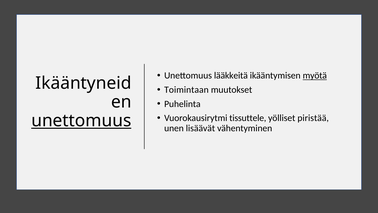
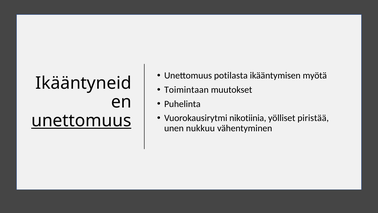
lääkkeitä: lääkkeitä -> potilasta
myötä underline: present -> none
tissuttele: tissuttele -> nikotiinia
lisäävät: lisäävät -> nukkuu
